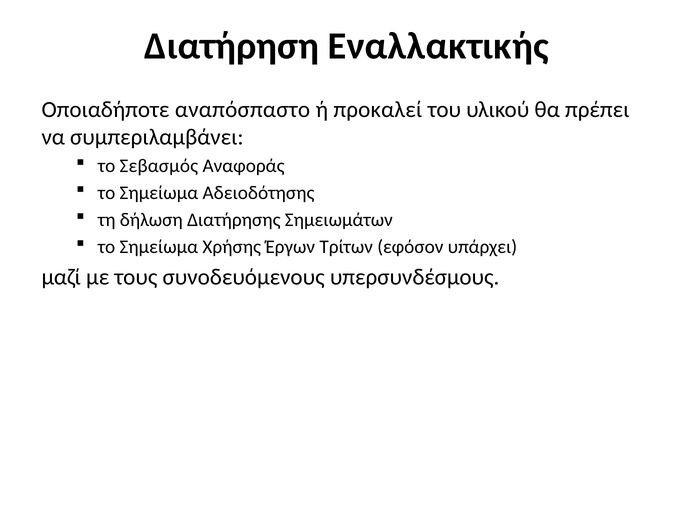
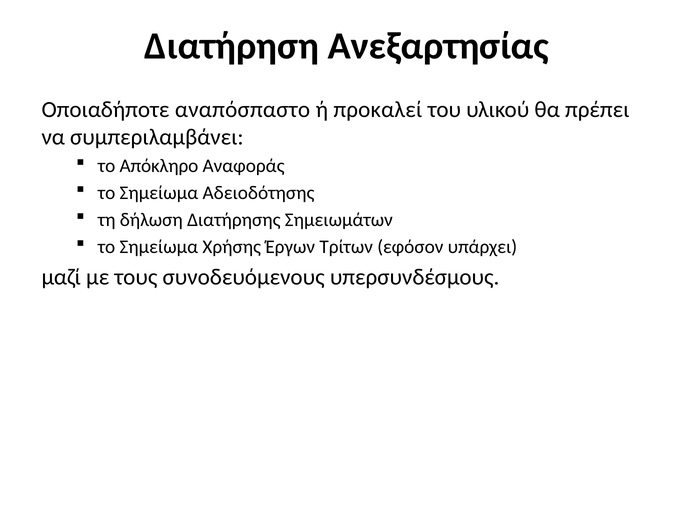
Εναλλακτικής: Εναλλακτικής -> Ανεξαρτησίας
Σεβασμός: Σεβασμός -> Απόκληρο
